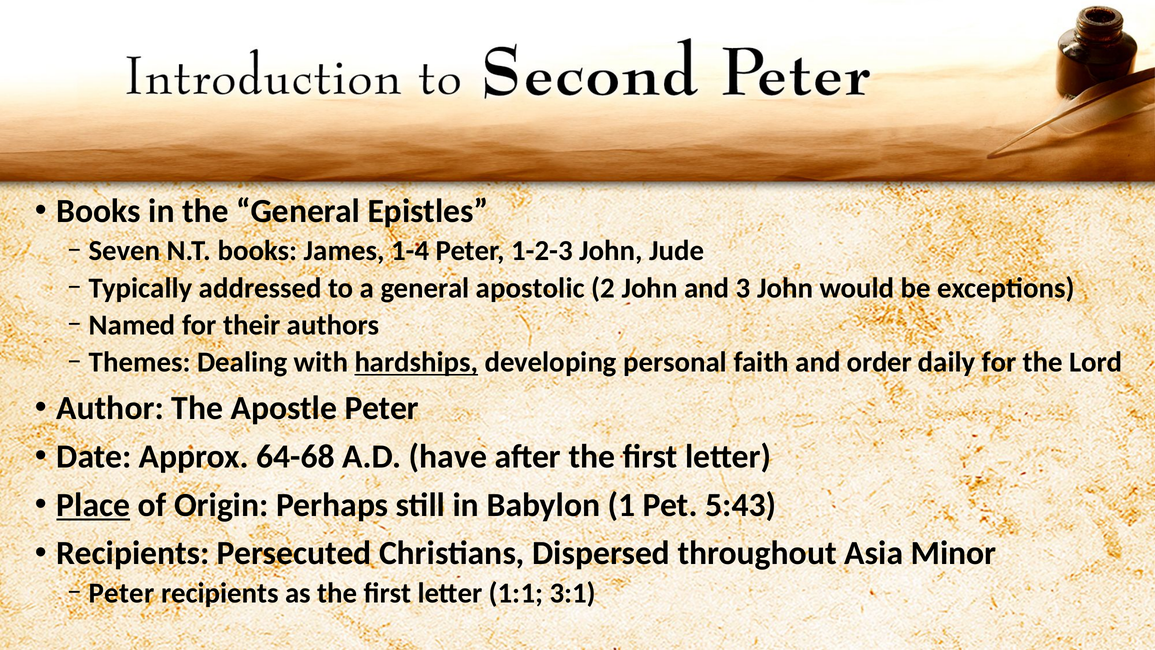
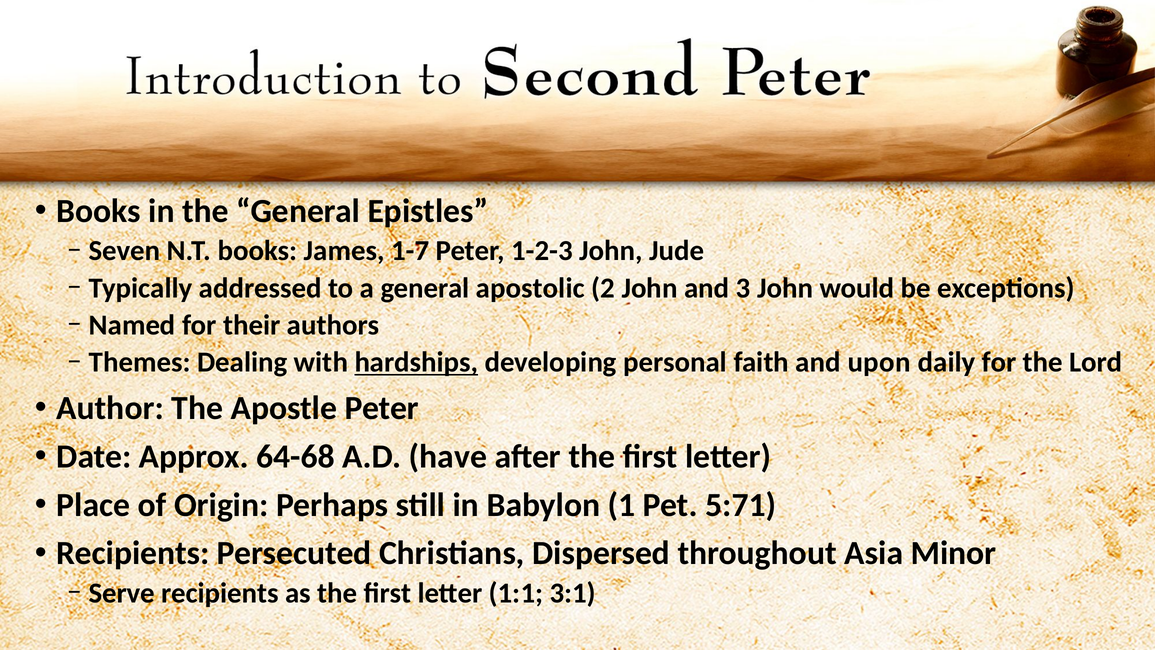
1-4: 1-4 -> 1-7
order: order -> upon
Place underline: present -> none
5:43: 5:43 -> 5:71
Peter at (122, 593): Peter -> Serve
